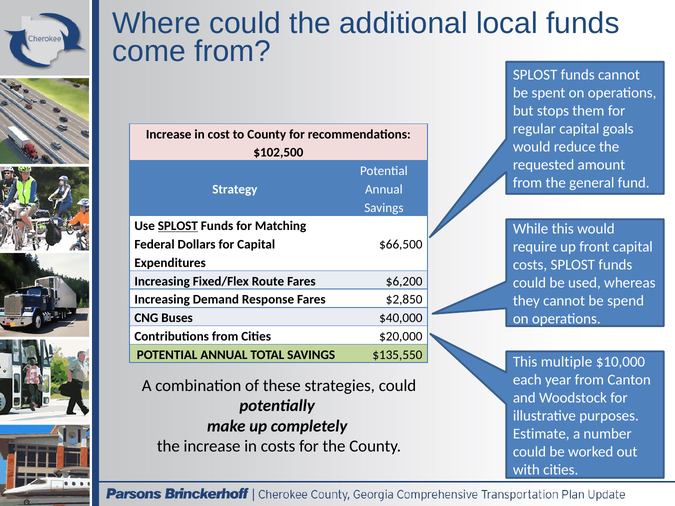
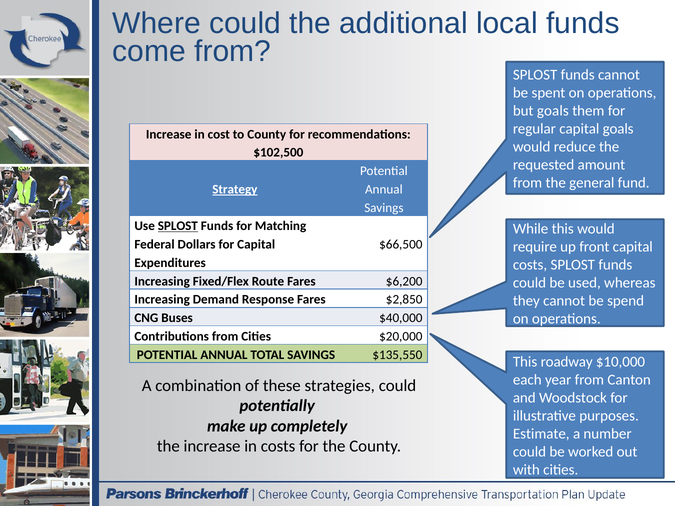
but stops: stops -> goals
Strategy underline: none -> present
multiple: multiple -> roadway
